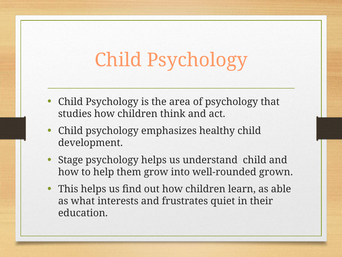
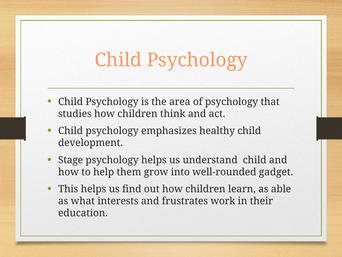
grown: grown -> gadget
quiet: quiet -> work
